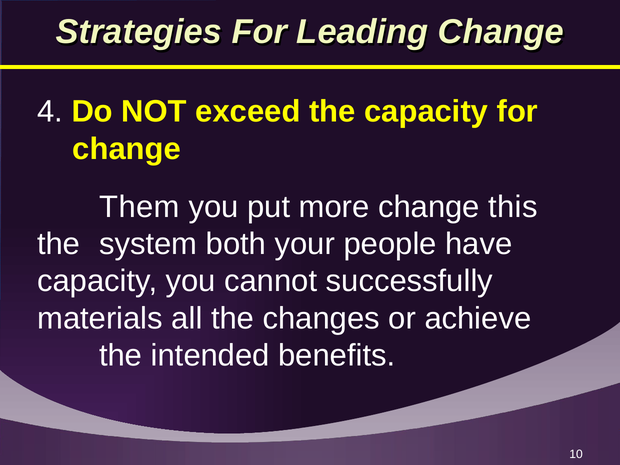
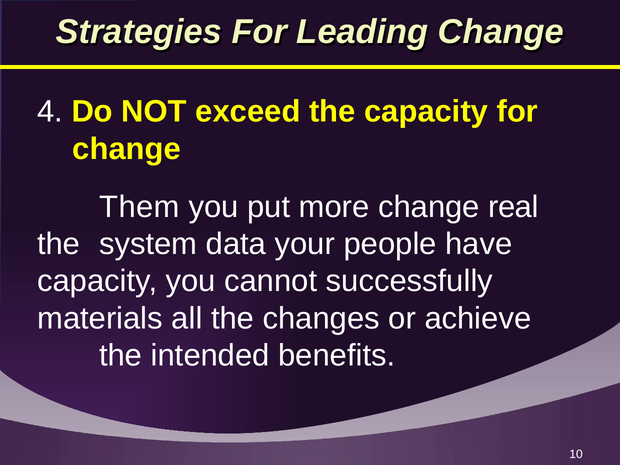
this: this -> real
both: both -> data
